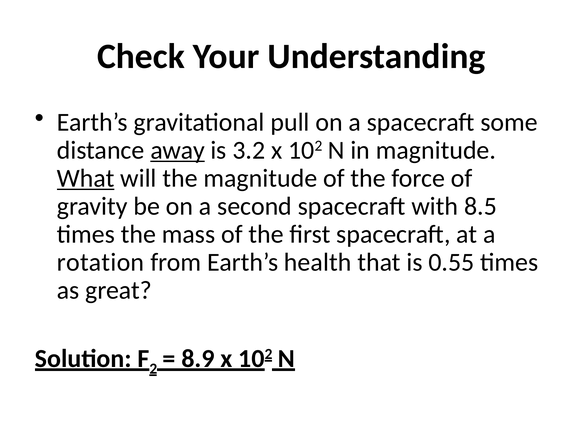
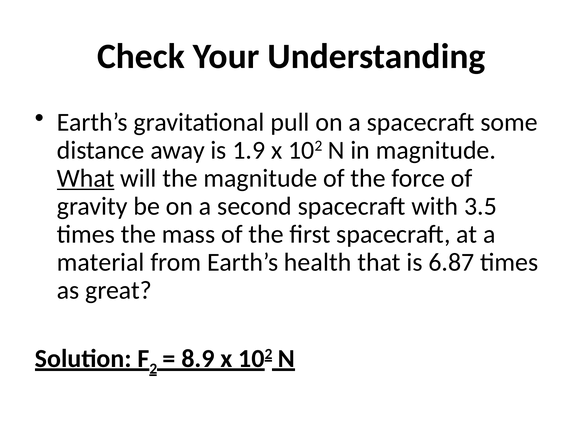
away underline: present -> none
3.2: 3.2 -> 1.9
8.5: 8.5 -> 3.5
rotation: rotation -> material
0.55: 0.55 -> 6.87
